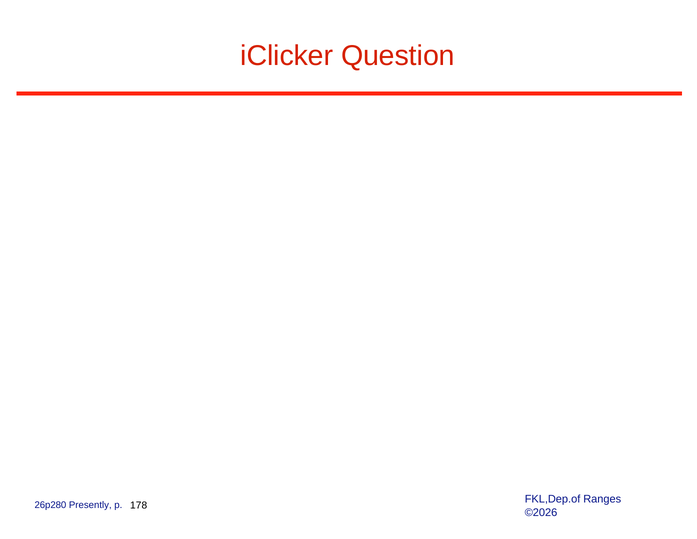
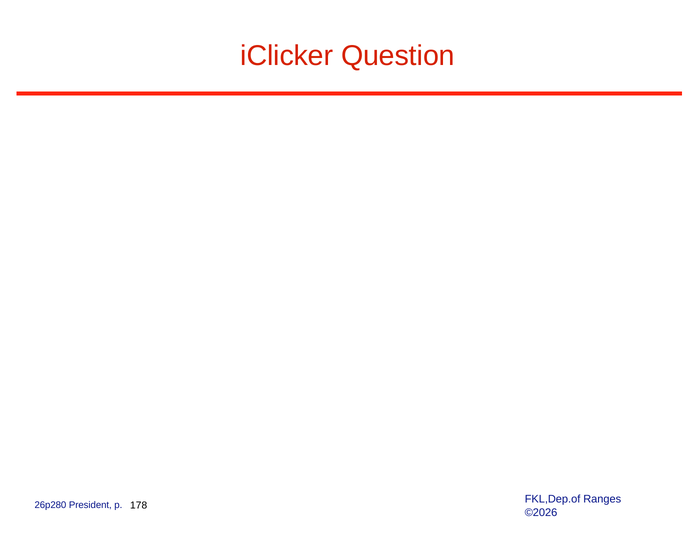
Presently: Presently -> President
